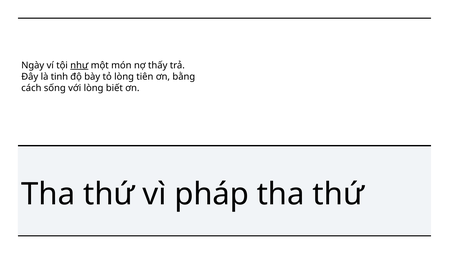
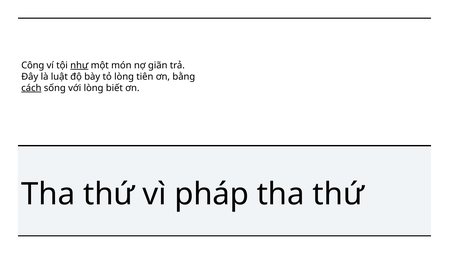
Ngày: Ngày -> Công
thấy: thấy -> giãn
tinh: tinh -> luật
cách underline: none -> present
